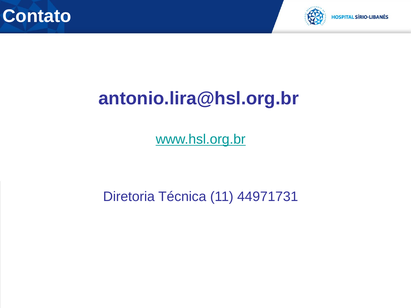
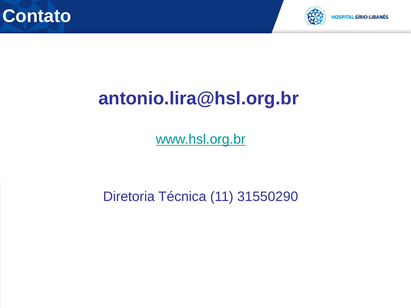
44971731: 44971731 -> 31550290
